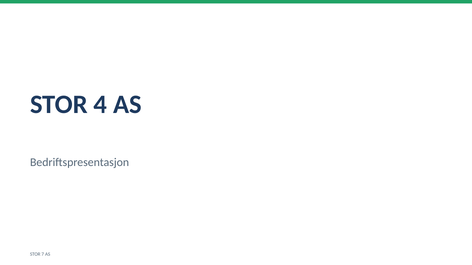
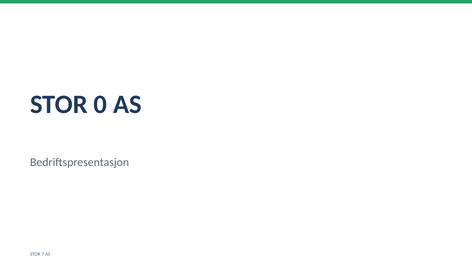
4: 4 -> 0
